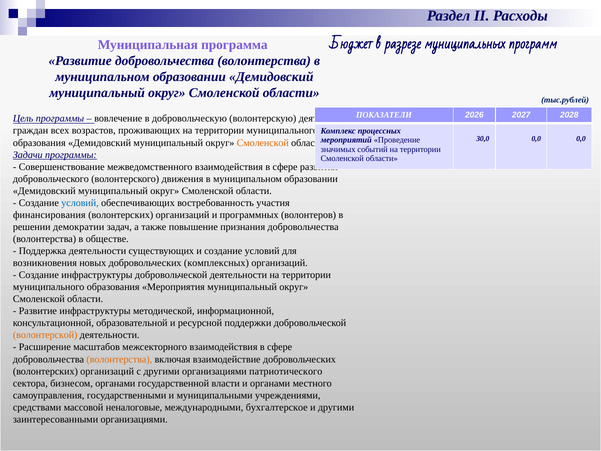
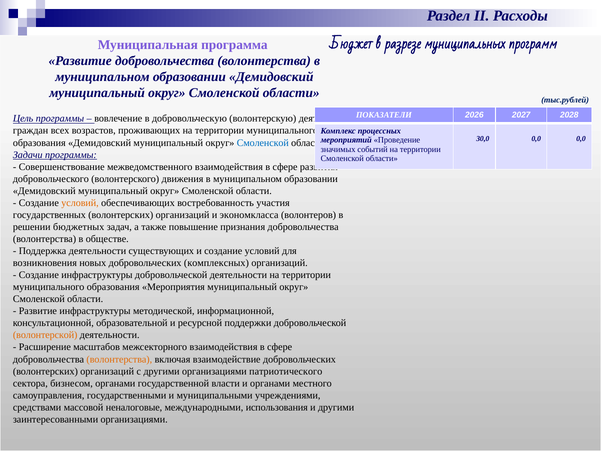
Смоленской at (263, 143) colour: orange -> blue
условий at (80, 203) colour: blue -> orange
финансирования: финансирования -> государственных
программных: программных -> экономкласса
демократии: демократии -> бюджетных
бухгалтерское: бухгалтерское -> использования
